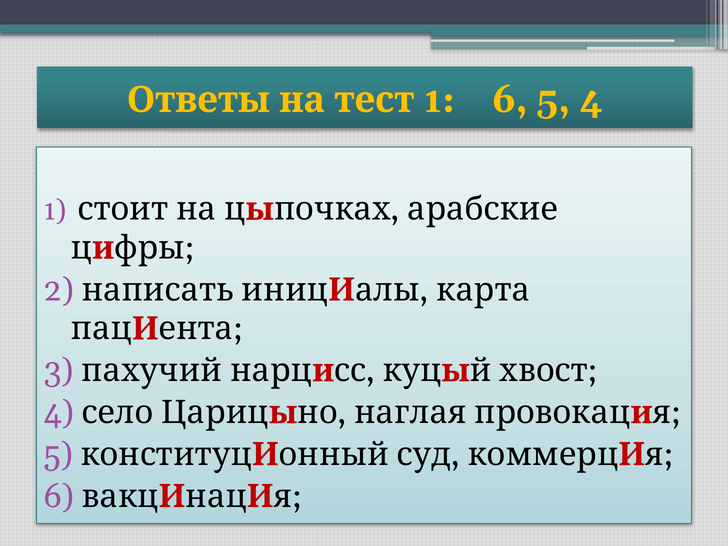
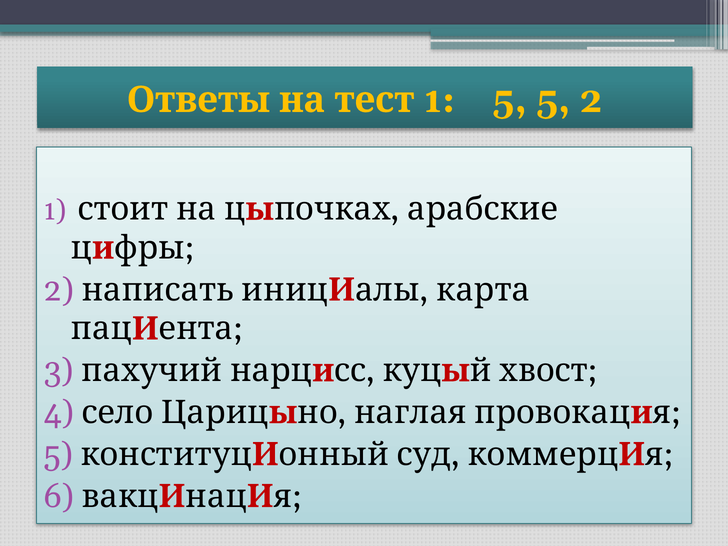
1 6: 6 -> 5
5 4: 4 -> 2
